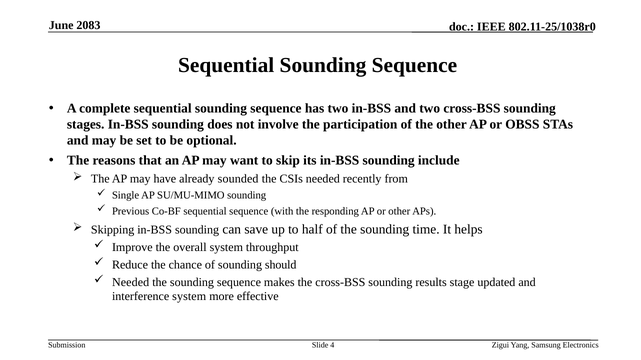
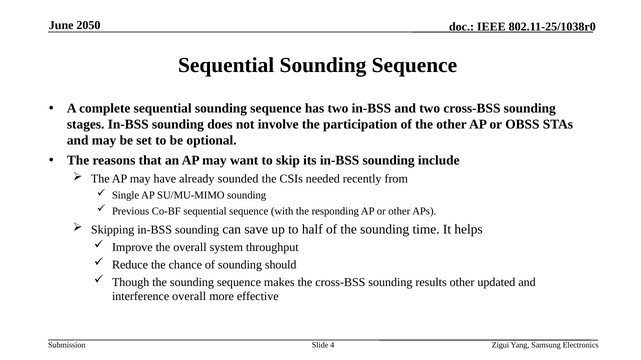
2083: 2083 -> 2050
Needed at (131, 283): Needed -> Though
results stage: stage -> other
interference system: system -> overall
